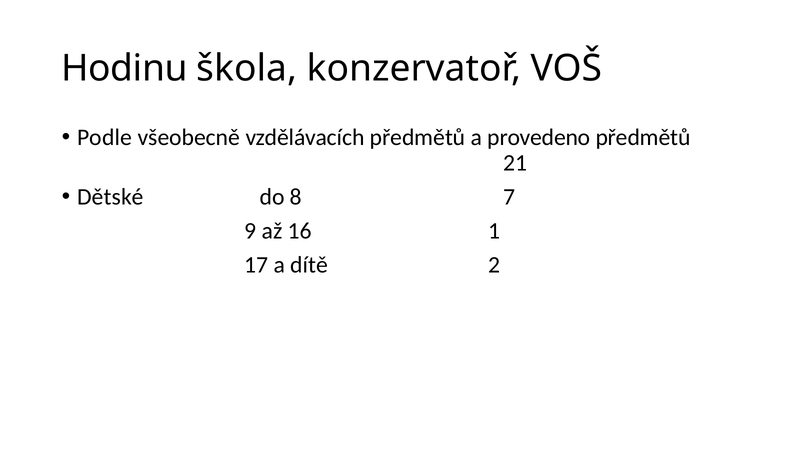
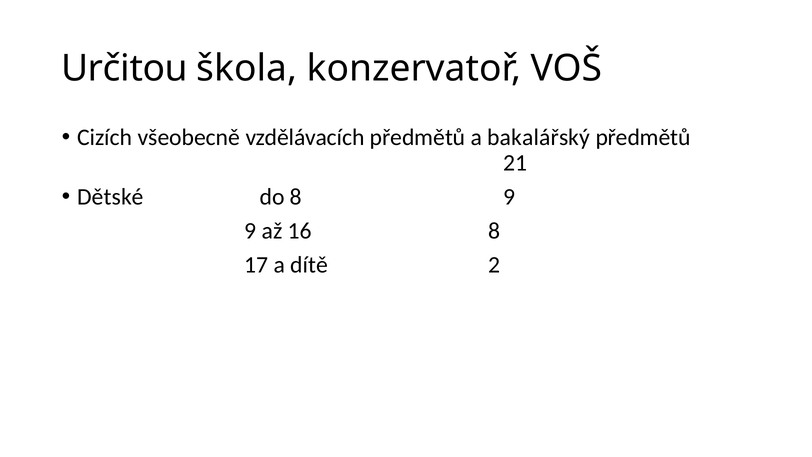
Hodinu: Hodinu -> Určitou
Podle: Podle -> Cizích
provedeno: provedeno -> bakalářský
8 7: 7 -> 9
16 1: 1 -> 8
